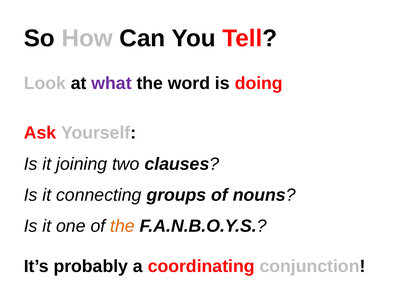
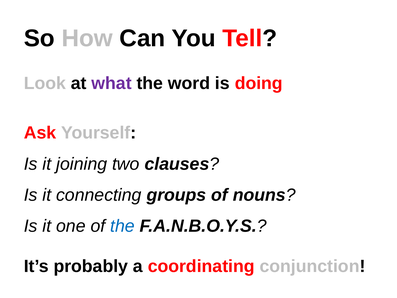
the at (122, 226) colour: orange -> blue
